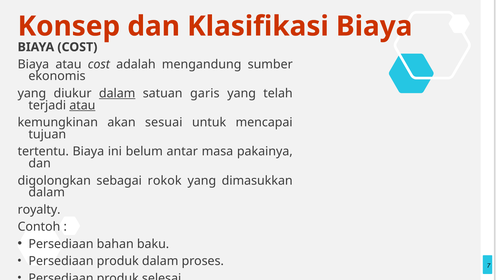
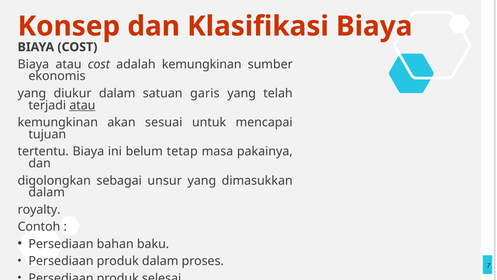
adalah mengandung: mengandung -> kemungkinan
dalam at (117, 93) underline: present -> none
antar: antar -> tetap
rokok: rokok -> unsur
